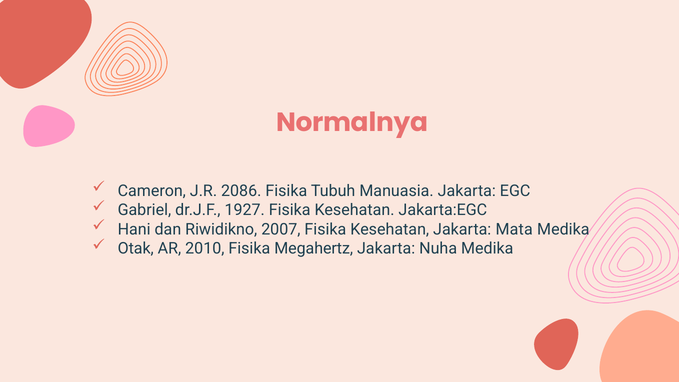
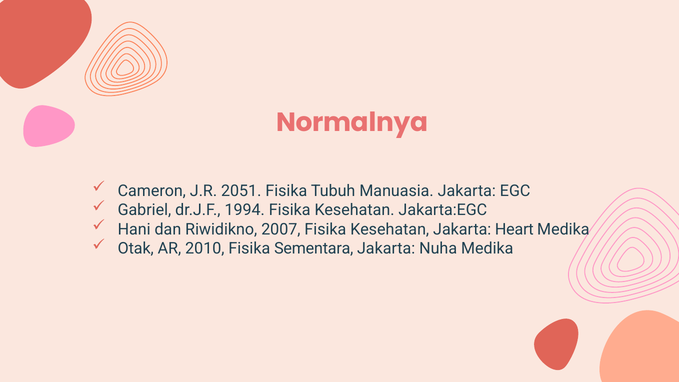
2086: 2086 -> 2051
1927: 1927 -> 1994
Mata: Mata -> Heart
Megahertz: Megahertz -> Sementara
